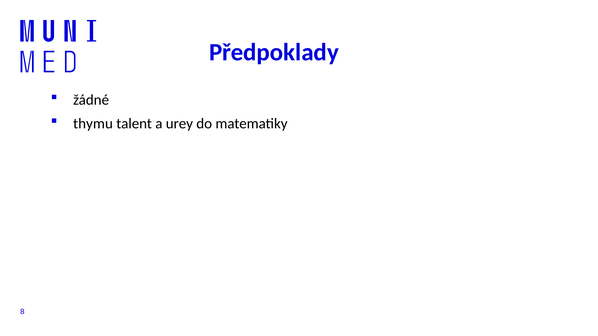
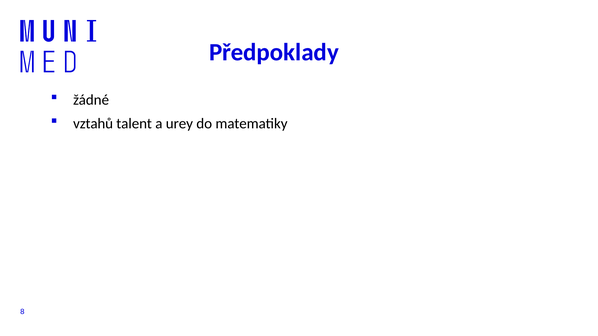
thymu: thymu -> vztahů
